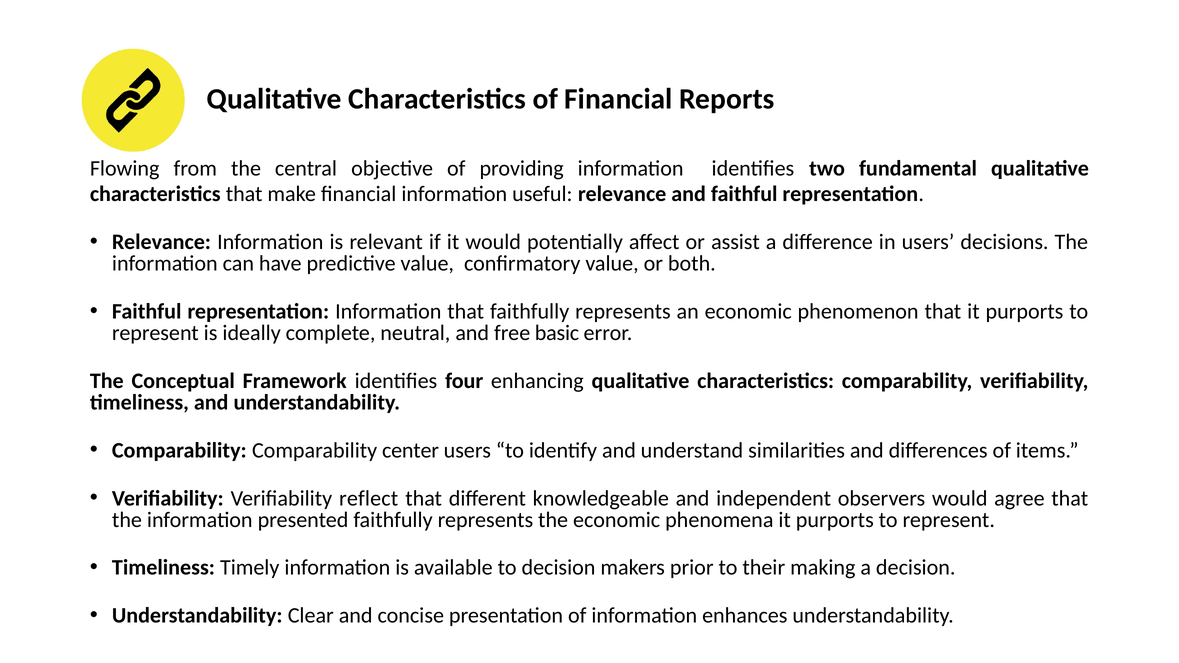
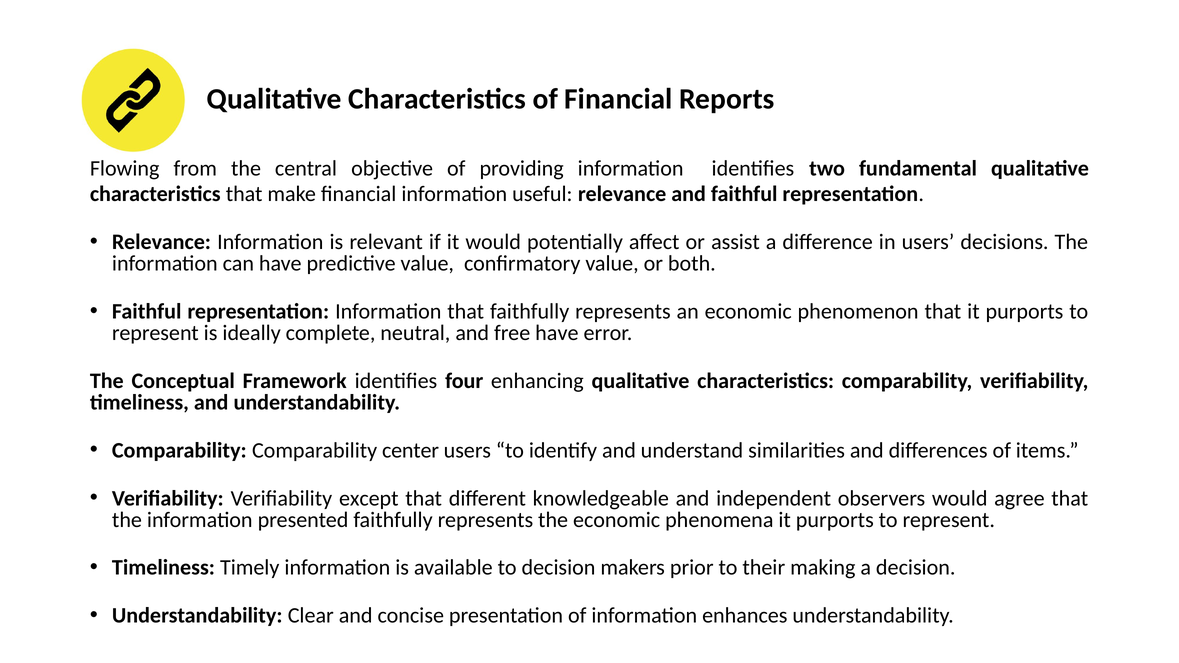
free basic: basic -> have
reflect: reflect -> except
